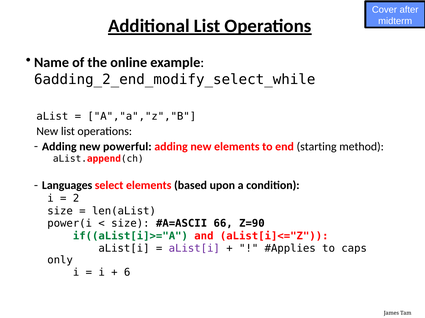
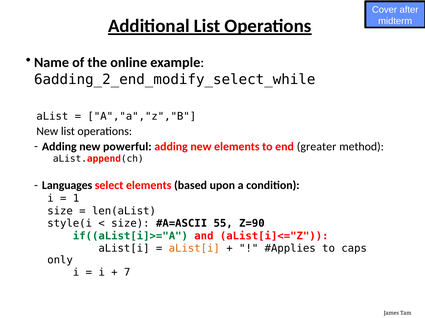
starting: starting -> greater
2: 2 -> 1
power(i: power(i -> style(i
66: 66 -> 55
aList[i at (194, 249) colour: purple -> orange
6: 6 -> 7
